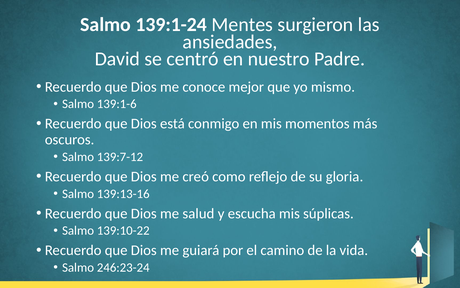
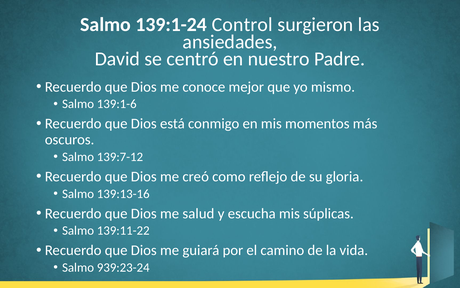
Mentes: Mentes -> Control
139:10-22: 139:10-22 -> 139:11-22
246:23-24: 246:23-24 -> 939:23-24
